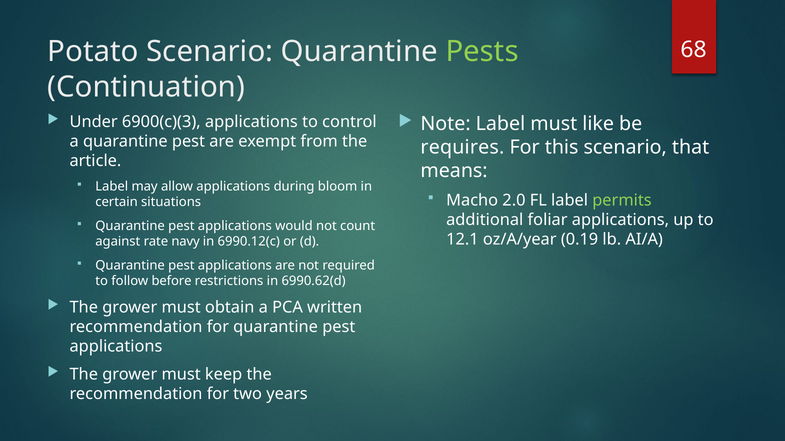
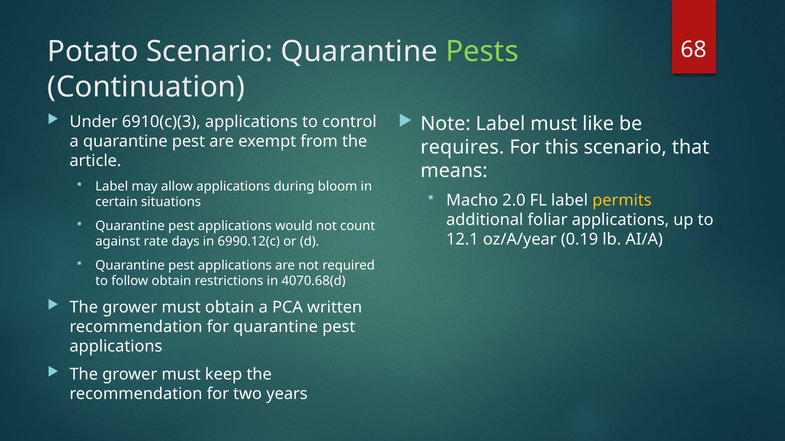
6900(c)(3: 6900(c)(3 -> 6910(c)(3
permits colour: light green -> yellow
navy: navy -> days
follow before: before -> obtain
6990.62(d: 6990.62(d -> 4070.68(d
